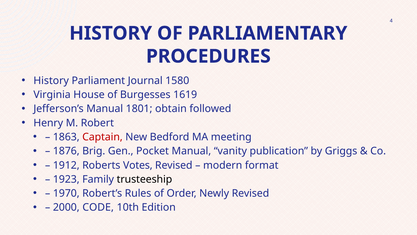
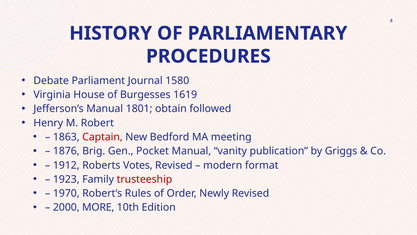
History at (51, 80): History -> Debate
trusteeship colour: black -> red
CODE: CODE -> MORE
